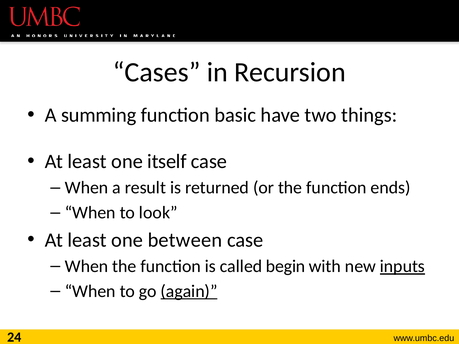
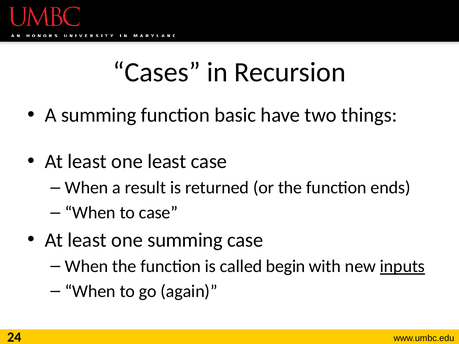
one itself: itself -> least
to look: look -> case
one between: between -> summing
again underline: present -> none
